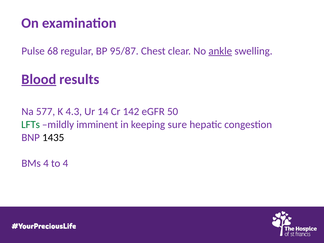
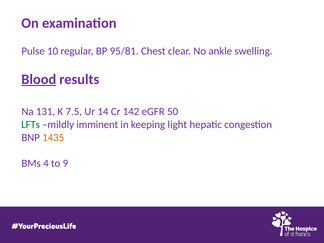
68: 68 -> 10
95/87: 95/87 -> 95/81
ankle underline: present -> none
577: 577 -> 131
4.3: 4.3 -> 7.5
sure: sure -> light
1435 colour: black -> orange
to 4: 4 -> 9
